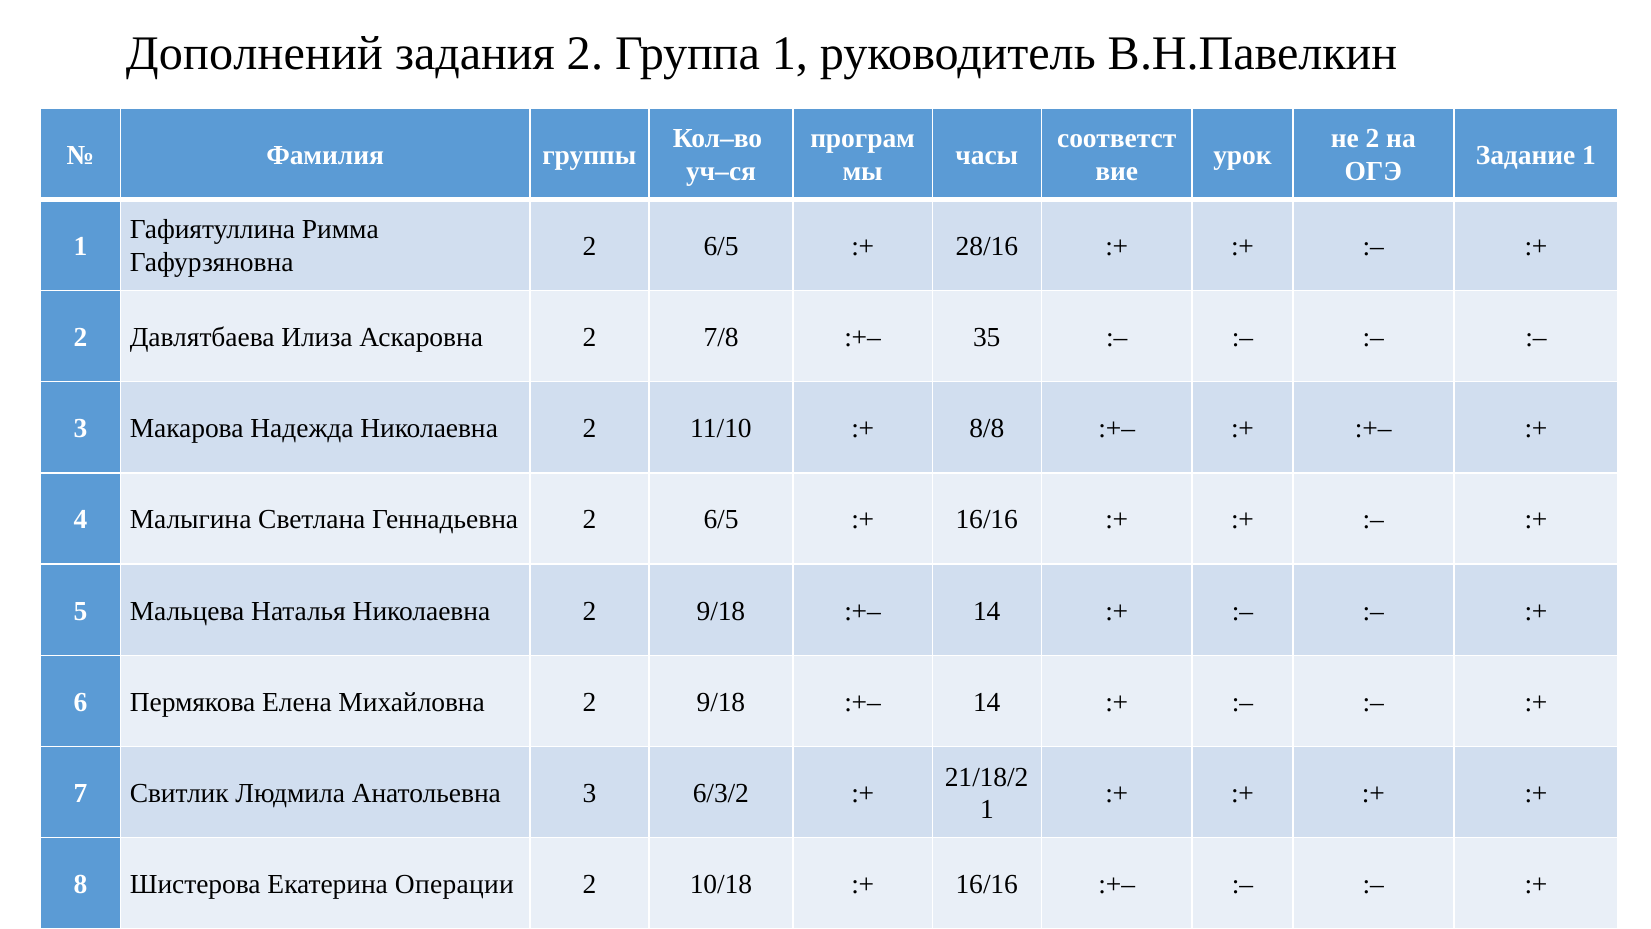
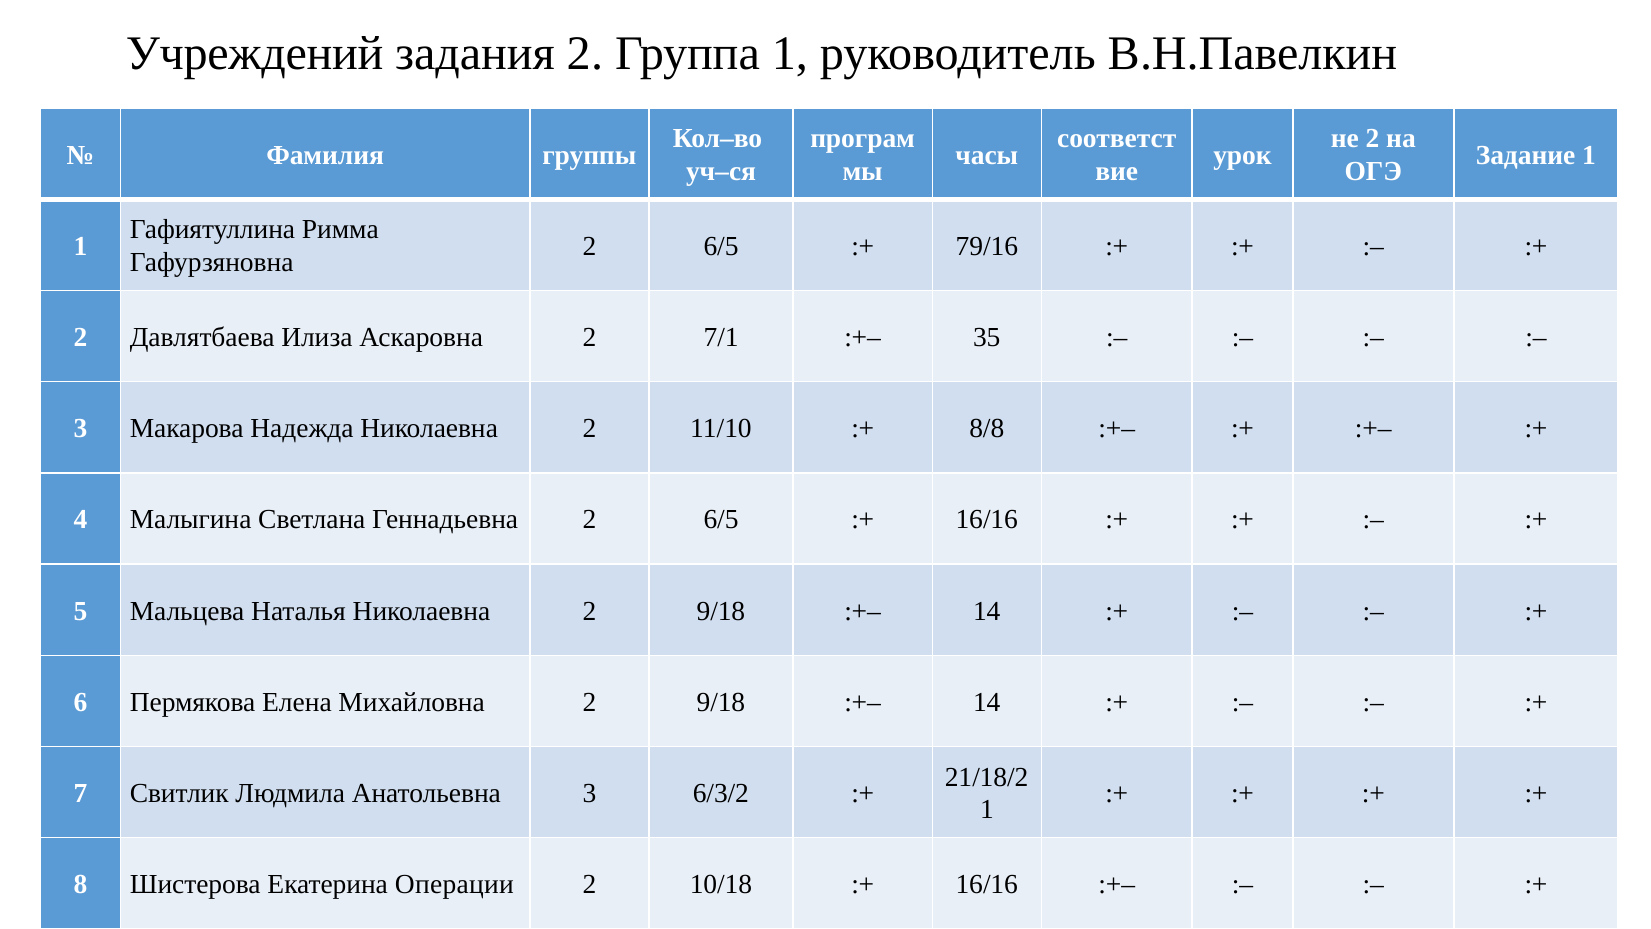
Дополнений: Дополнений -> Учреждений
28/16: 28/16 -> 79/16
7/8: 7/8 -> 7/1
